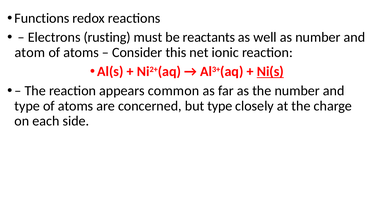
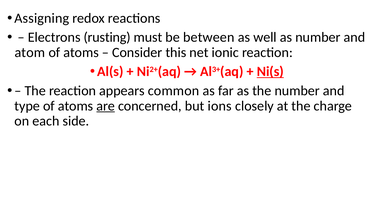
Functions: Functions -> Assigning
reactants: reactants -> between
are underline: none -> present
but type: type -> ions
